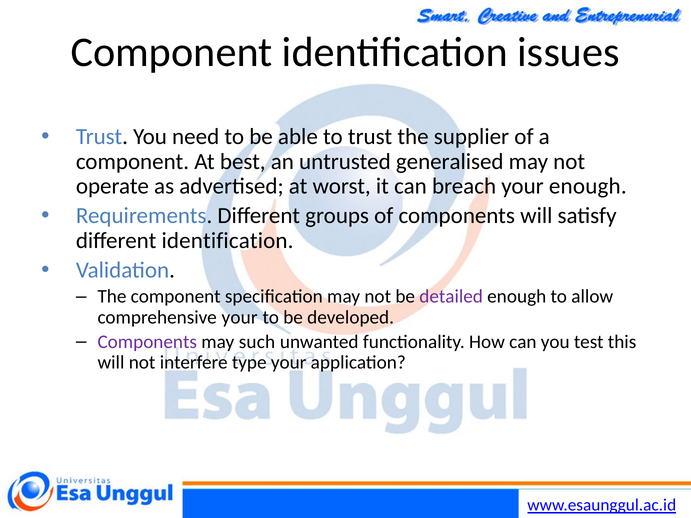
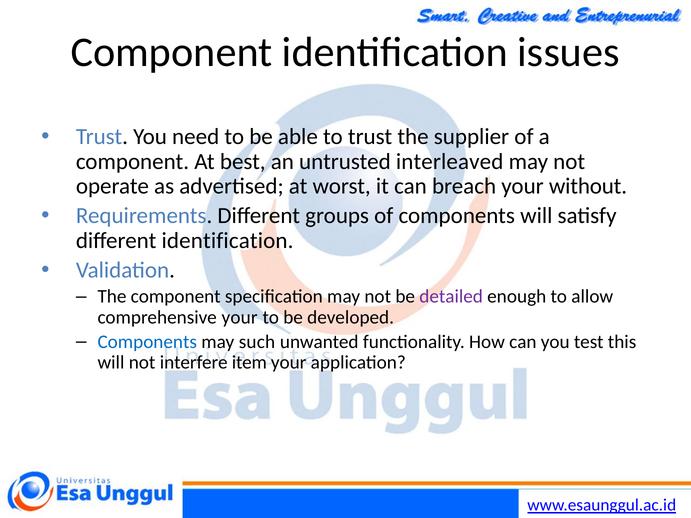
generalised: generalised -> interleaved
your enough: enough -> without
Components at (147, 342) colour: purple -> blue
type: type -> item
